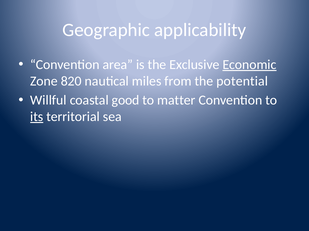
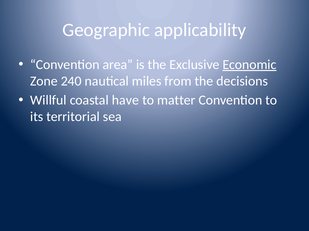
820: 820 -> 240
potential: potential -> decisions
good: good -> have
its underline: present -> none
